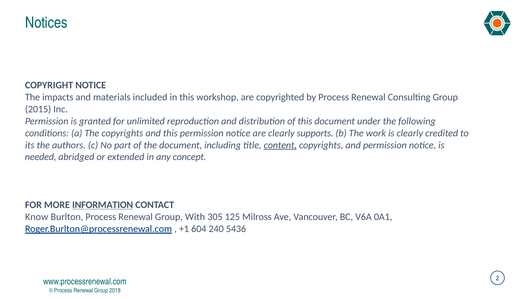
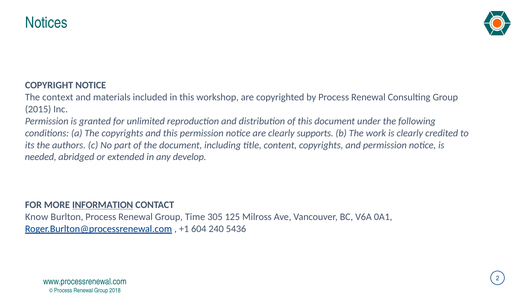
impacts: impacts -> context
content underline: present -> none
concept: concept -> develop
With: With -> Time
